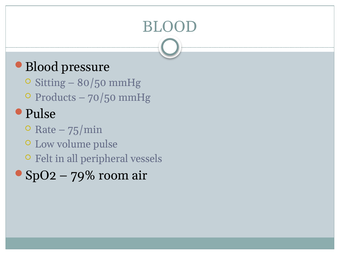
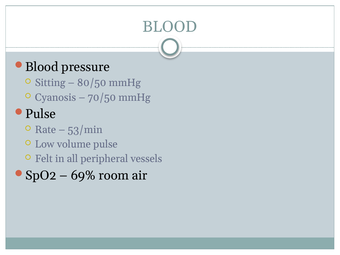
Products: Products -> Cyanosis
75/min: 75/min -> 53/min
79%: 79% -> 69%
